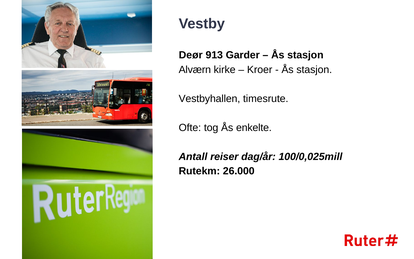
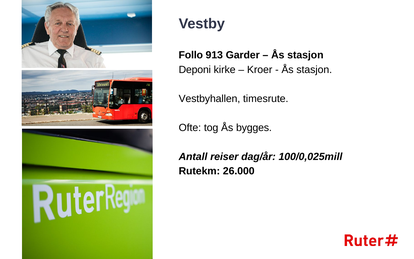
Deør: Deør -> Follo
Alværn: Alværn -> Deponi
enkelte: enkelte -> bygges
